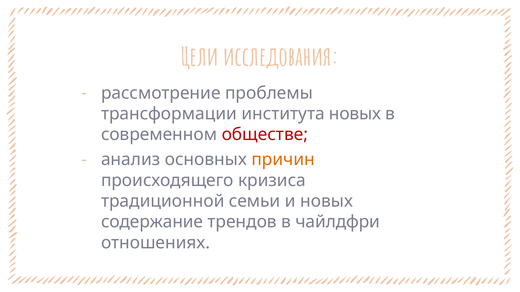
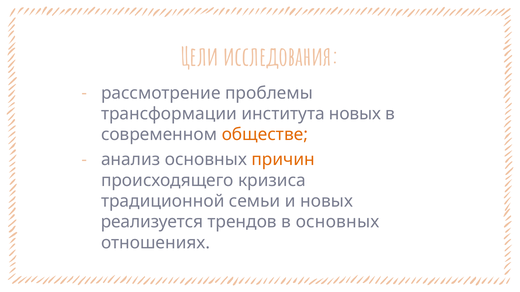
обществе colour: red -> orange
содержание: содержание -> реализуется
в чайлдфри: чайлдфри -> основных
